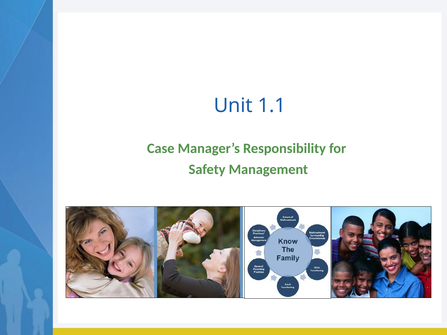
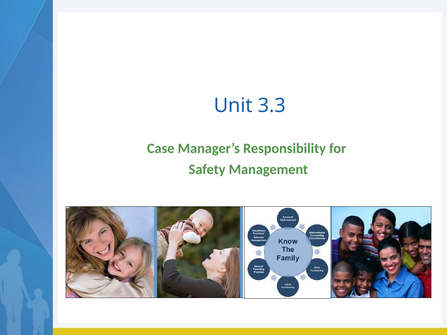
1.1: 1.1 -> 3.3
